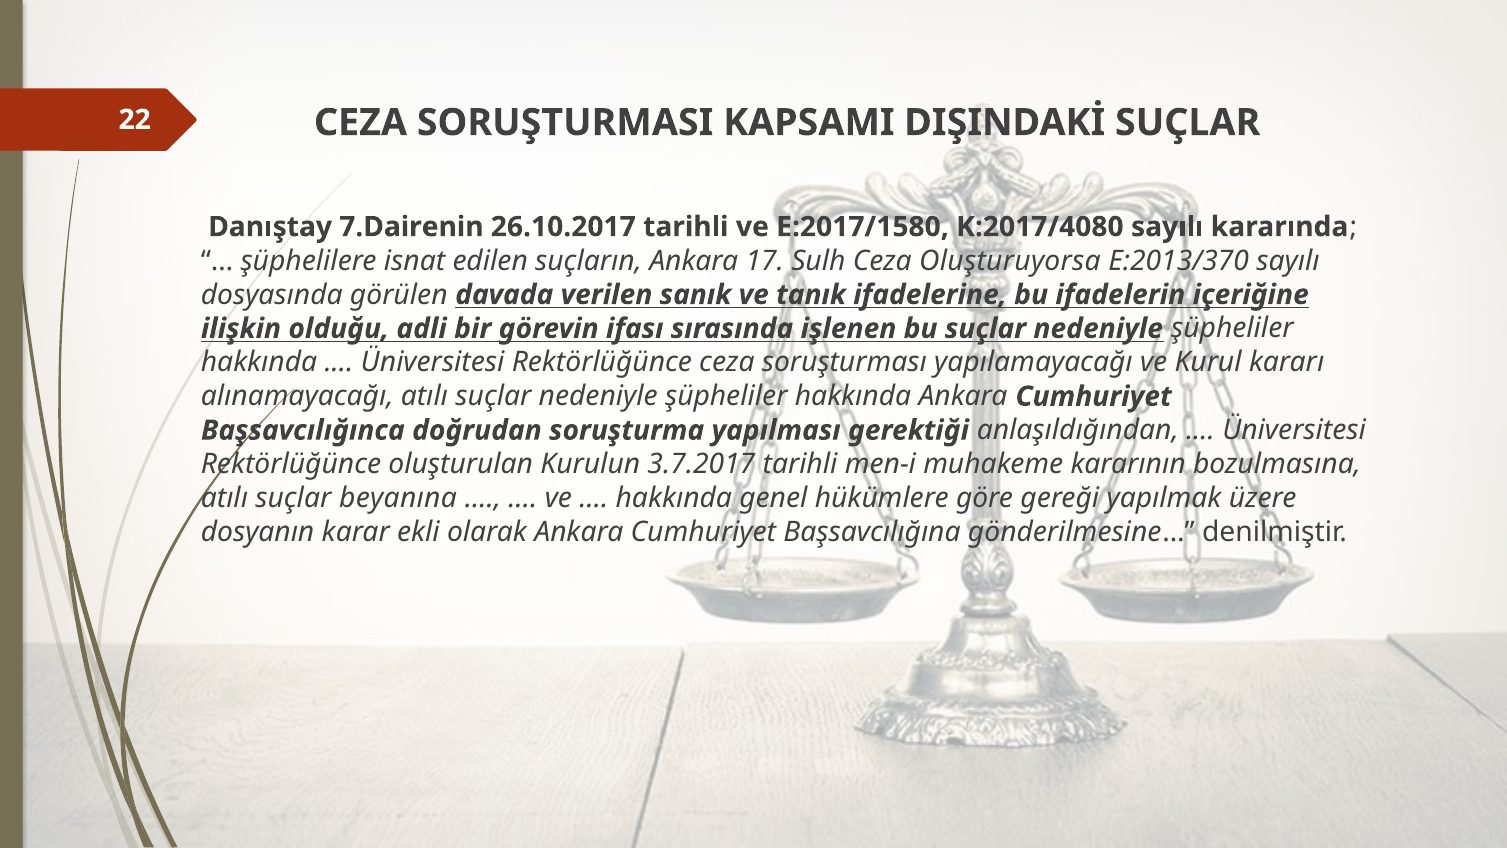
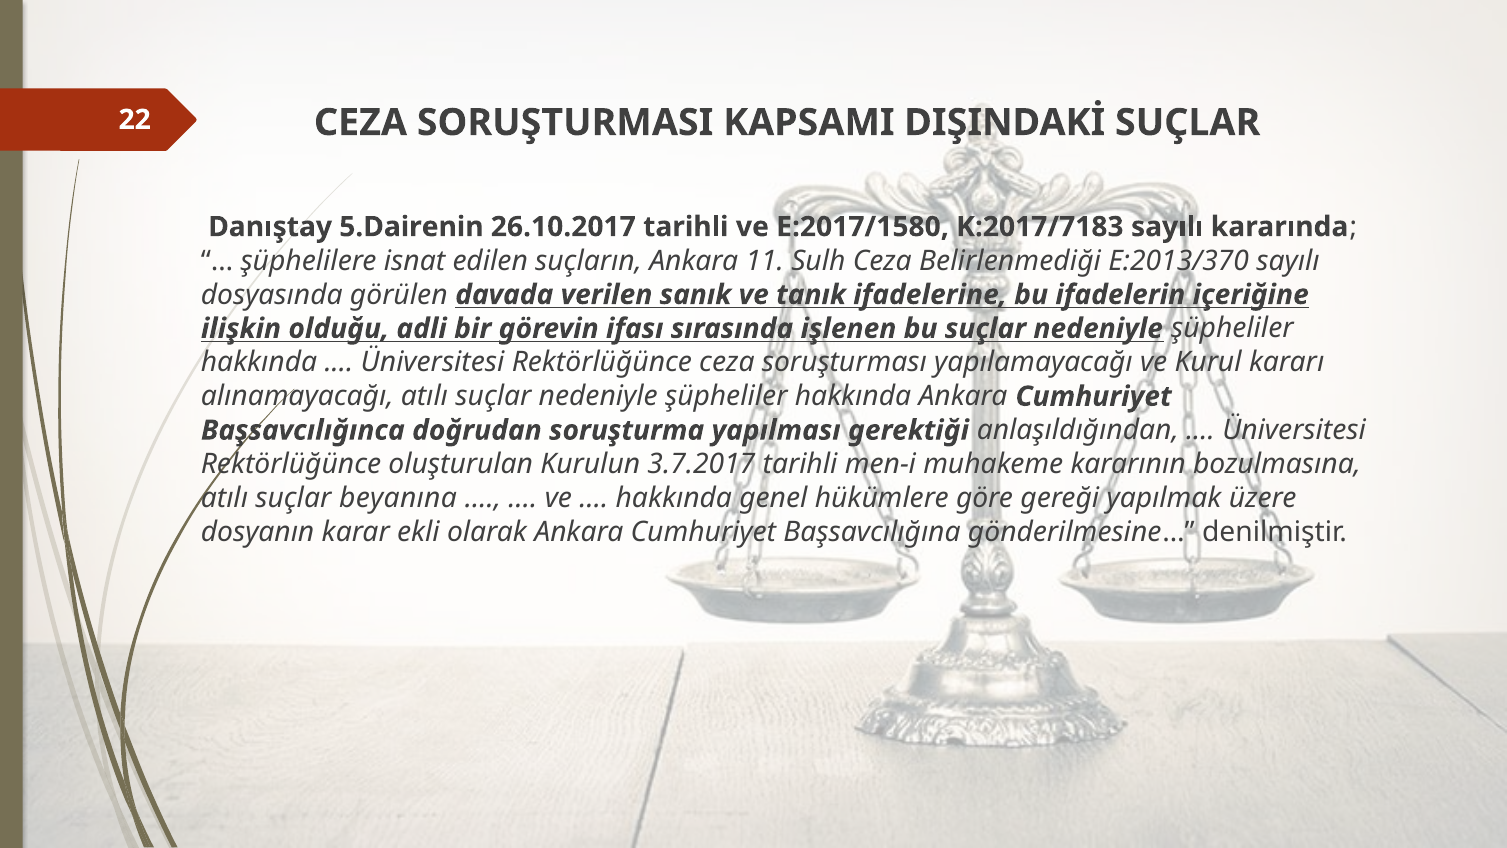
7.Dairenin: 7.Dairenin -> 5.Dairenin
K:2017/4080: K:2017/4080 -> K:2017/7183
17: 17 -> 11
Oluşturuyorsa: Oluşturuyorsa -> Belirlenmediği
